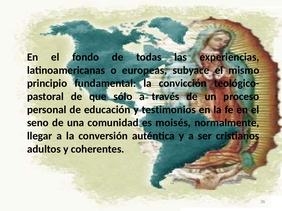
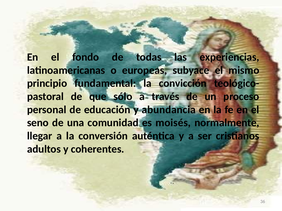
testimonios: testimonios -> abundancia
